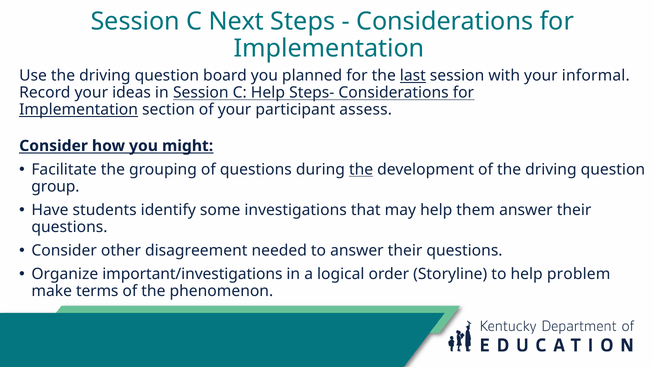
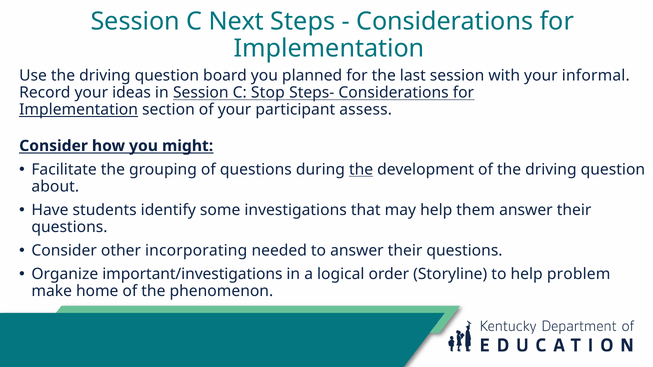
last underline: present -> none
C Help: Help -> Stop
group: group -> about
disagreement: disagreement -> incorporating
terms: terms -> home
